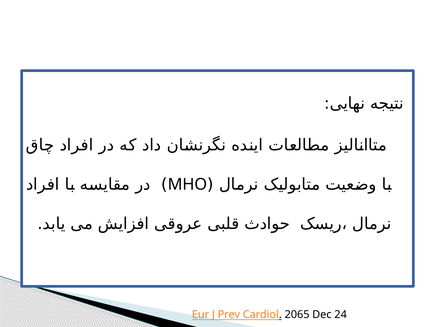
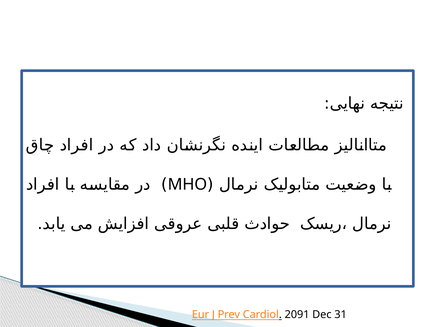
2065: 2065 -> 2091
24: 24 -> 31
